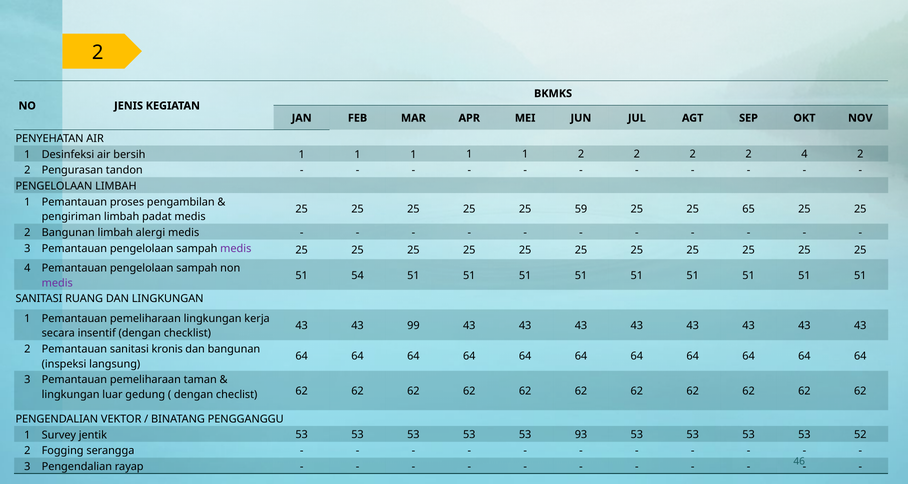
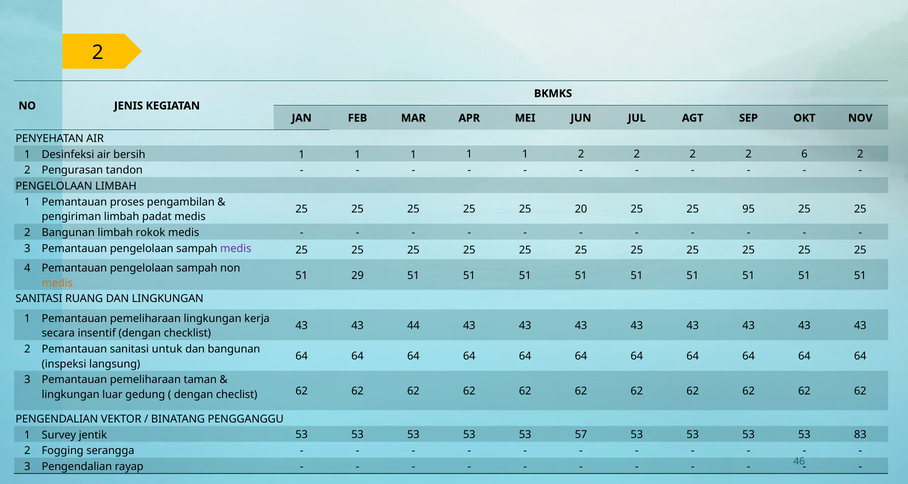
2 4: 4 -> 6
59: 59 -> 20
65: 65 -> 95
alergi: alergi -> rokok
54: 54 -> 29
medis at (57, 283) colour: purple -> orange
99: 99 -> 44
kronis: kronis -> untuk
93: 93 -> 57
52: 52 -> 83
